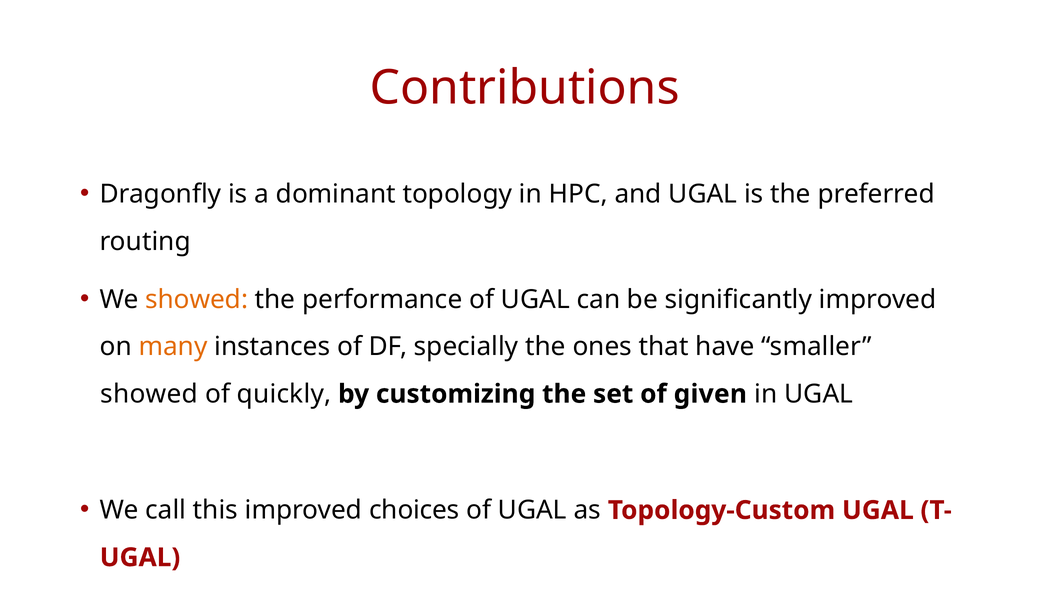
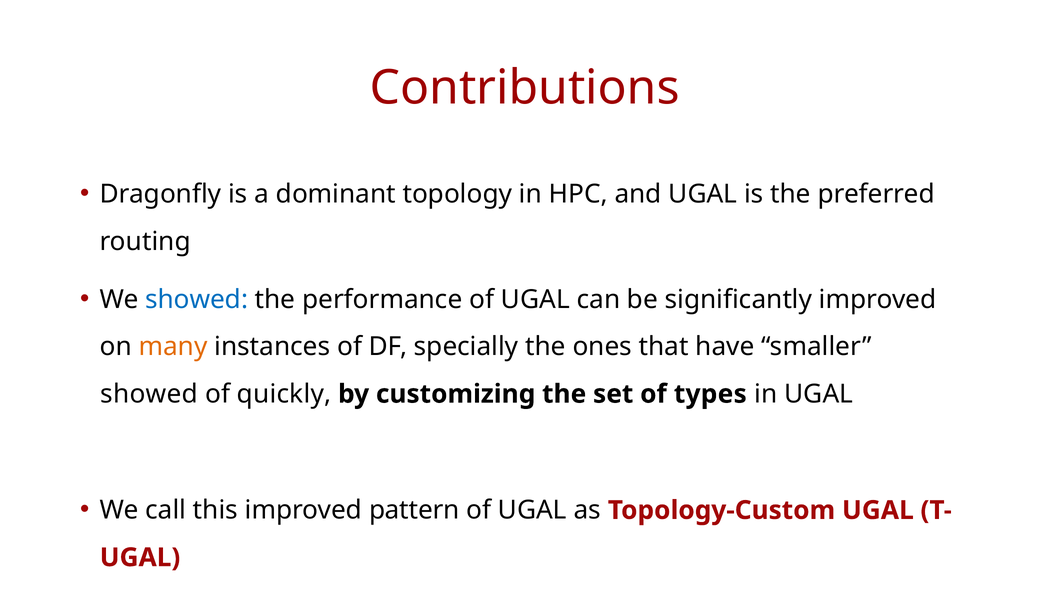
showed at (197, 300) colour: orange -> blue
given: given -> types
choices: choices -> pattern
